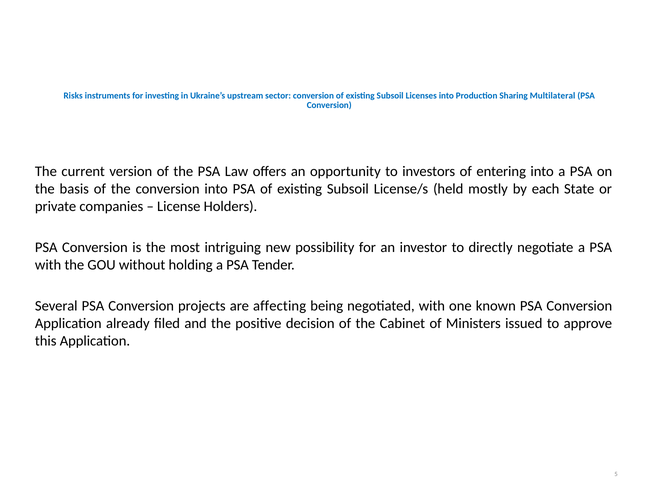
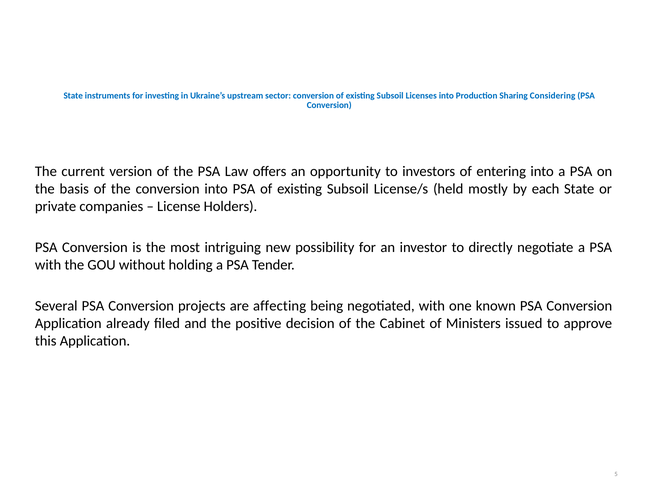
Risks at (73, 95): Risks -> State
Multilateral: Multilateral -> Considering
